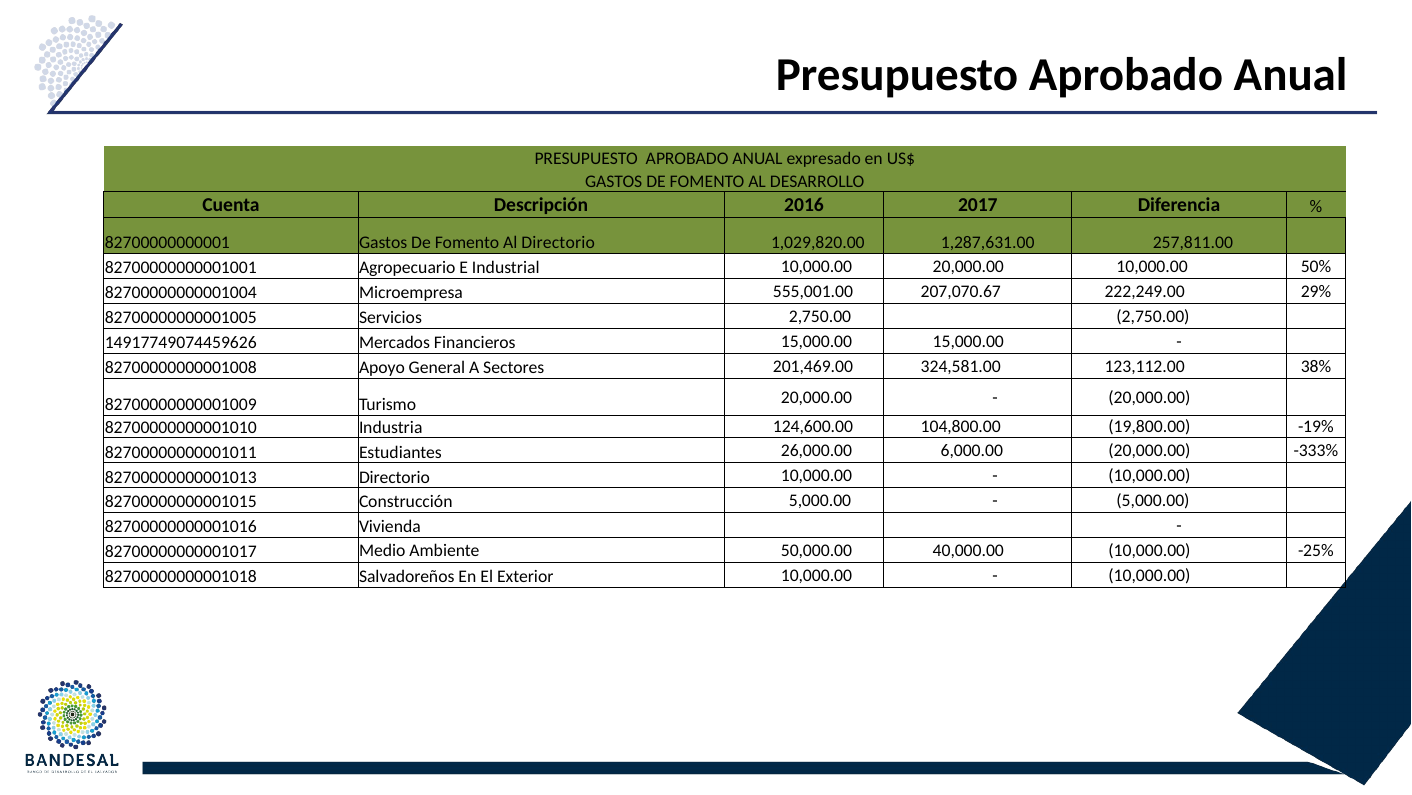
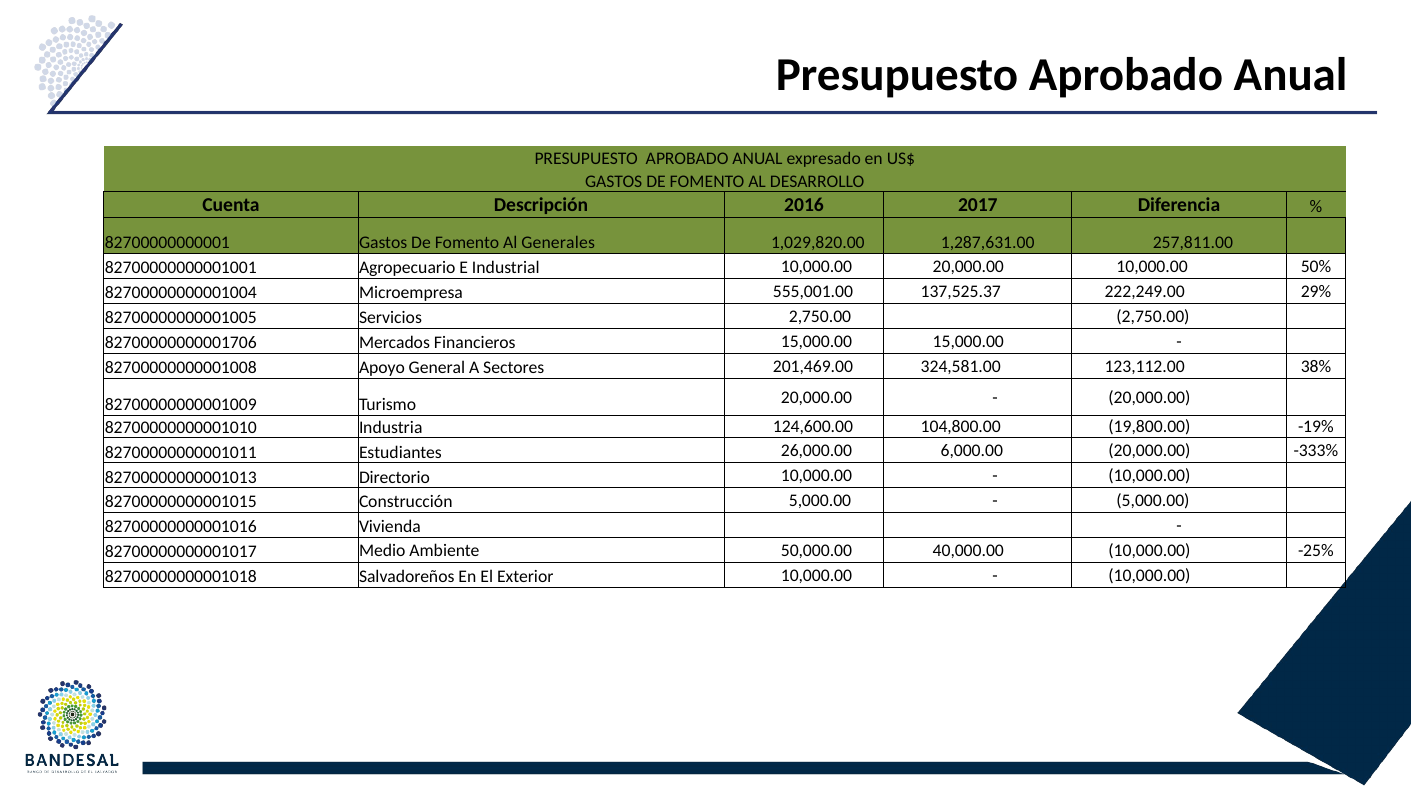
Al Directorio: Directorio -> Generales
207,070.67: 207,070.67 -> 137,525.37
14917749074459626: 14917749074459626 -> 82700000000001706
